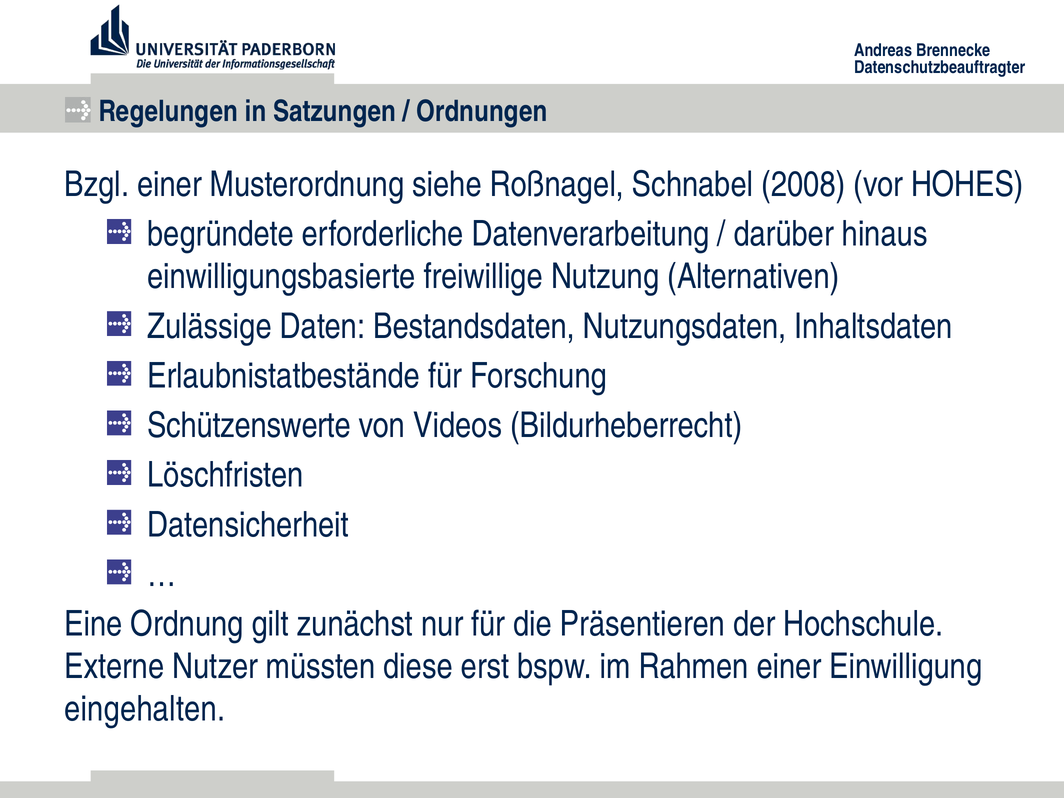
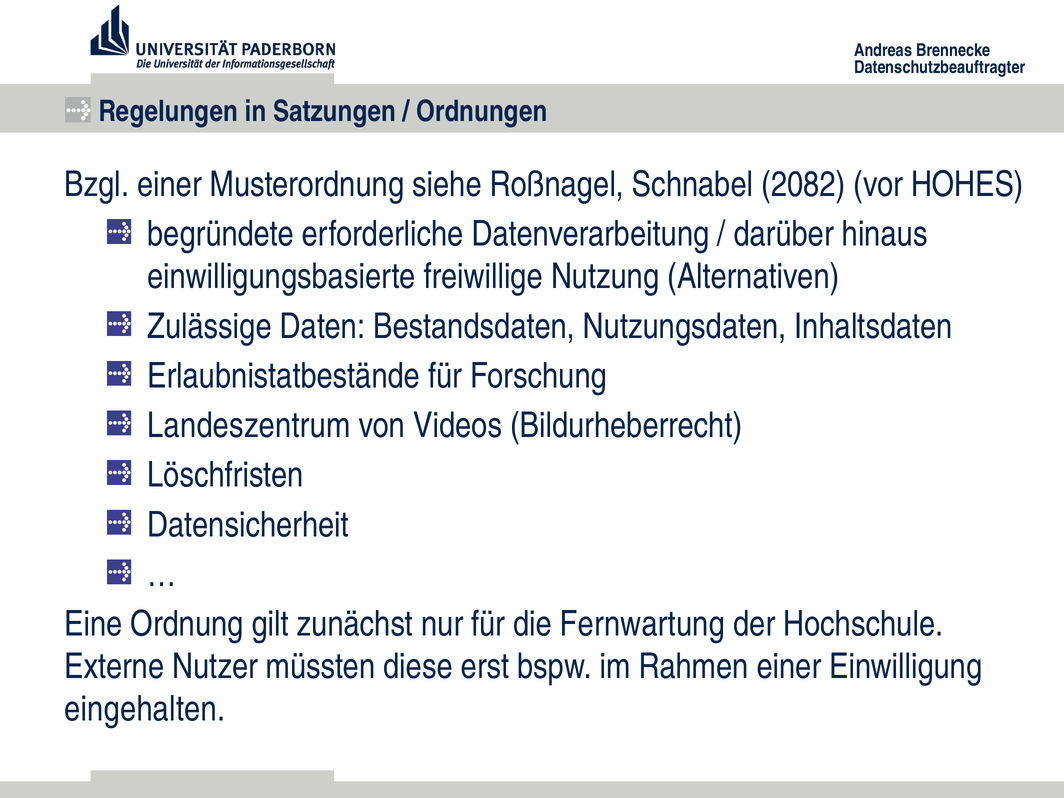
2008: 2008 -> 2082
Schützenswerte: Schützenswerte -> Landeszentrum
Präsentieren: Präsentieren -> Fernwartung
